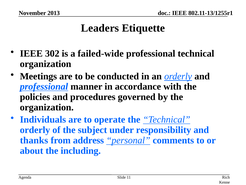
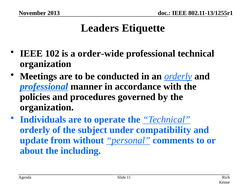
302: 302 -> 102
failed-wide: failed-wide -> order-wide
responsibility: responsibility -> compatibility
thanks: thanks -> update
address: address -> without
